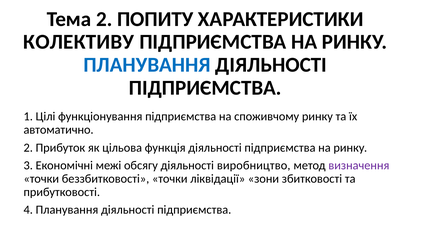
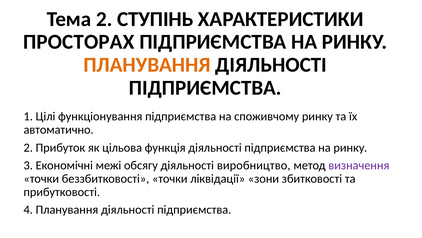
ПОПИТУ: ПОПИТУ -> СТУПІНЬ
КОЛЕКТИВУ: КОЛЕКТИВУ -> ПРОСТОРАХ
ПЛАНУВАННЯ at (147, 65) colour: blue -> orange
